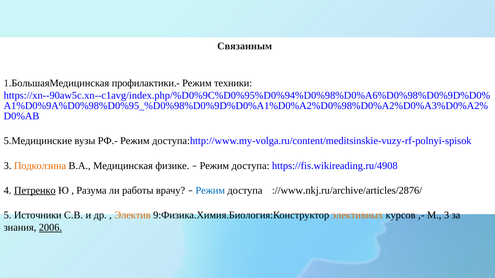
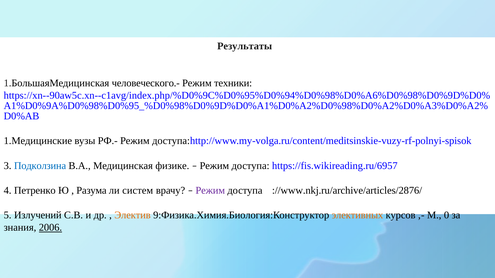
Связанным: Связанным -> Результаты
профилактики.-: профилактики.- -> человеческого.-
5.Медицинские: 5.Медицинские -> 1.Медицинские
Подколзина colour: orange -> blue
https://fis.wikireading.ru/4908: https://fis.wikireading.ru/4908 -> https://fis.wikireading.ru/6957
Петренко underline: present -> none
работы: работы -> систем
Режим at (210, 191) colour: blue -> purple
Источники: Источники -> Излучений
М 3: 3 -> 0
